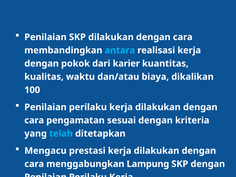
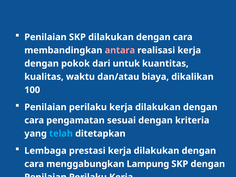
antara colour: light blue -> pink
karier: karier -> untuk
Mengacu: Mengacu -> Lembaga
